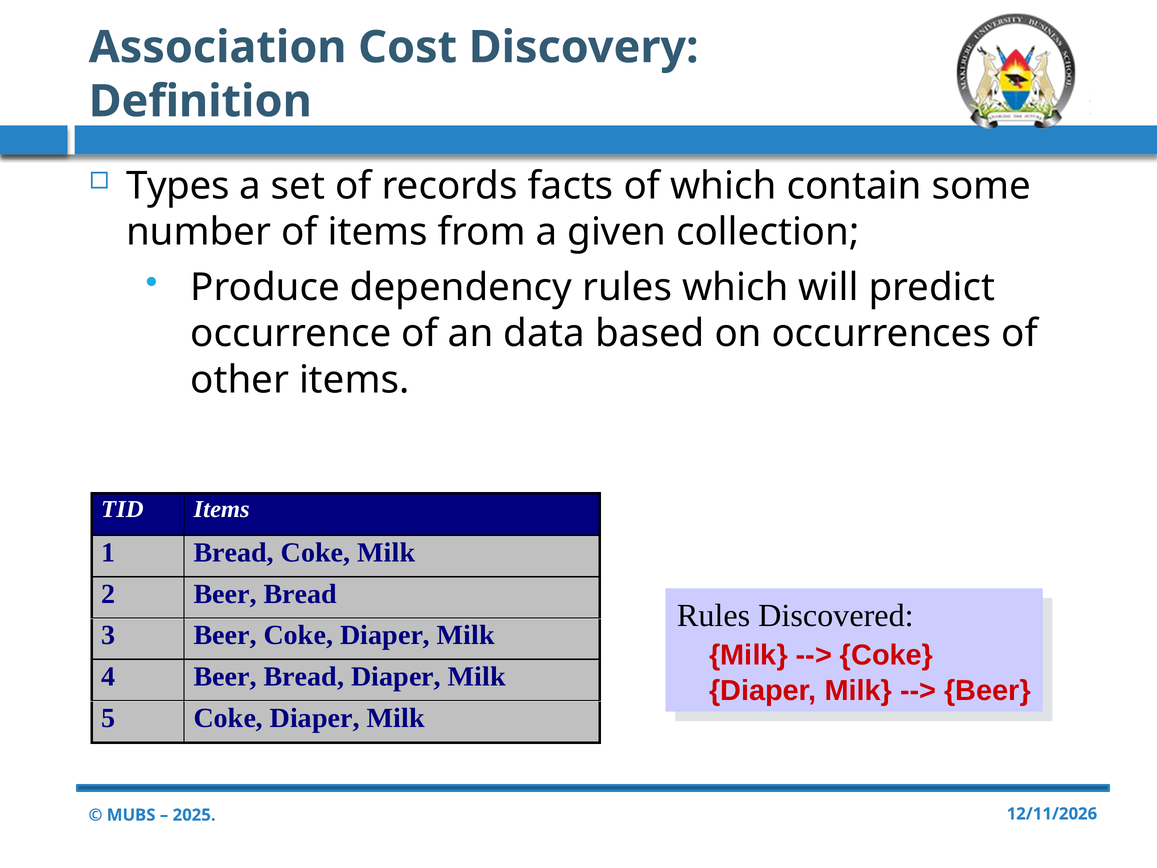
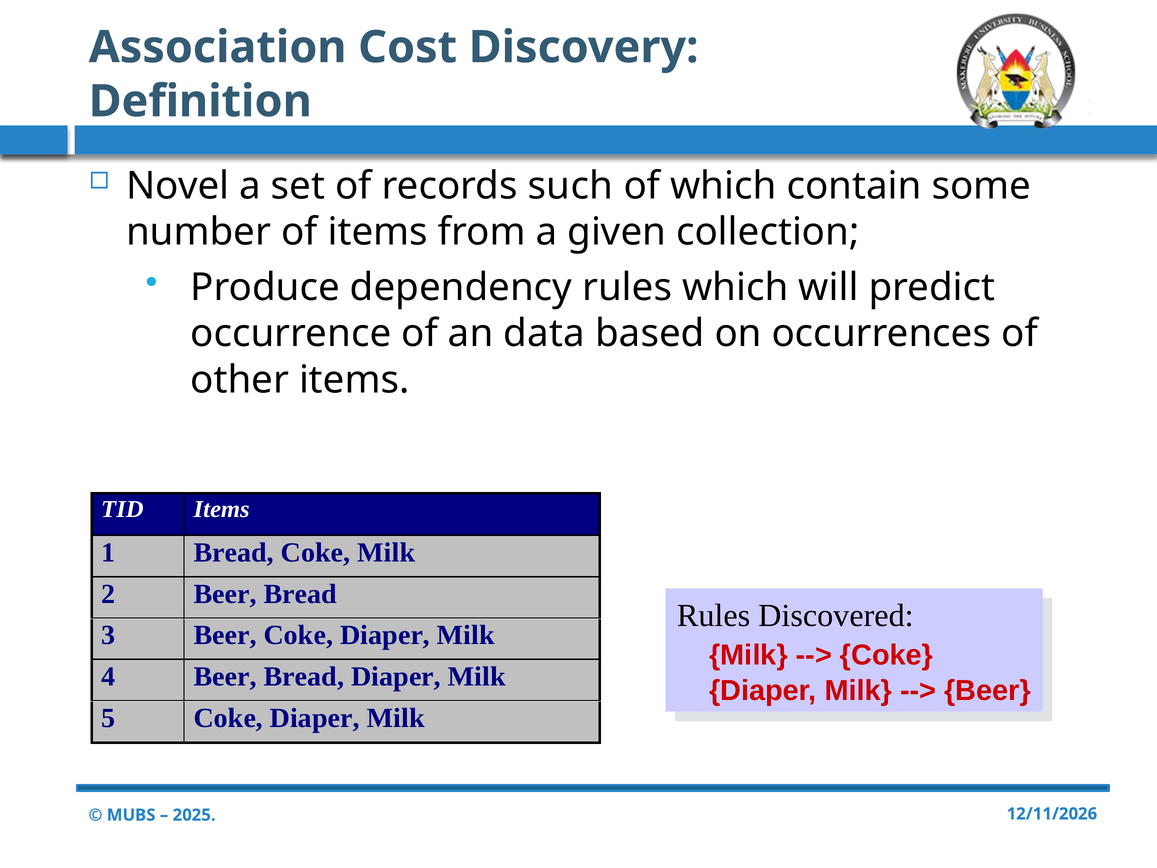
Types: Types -> Novel
facts: facts -> such
